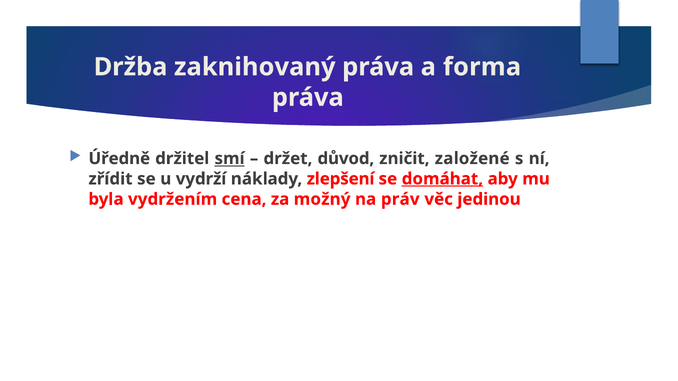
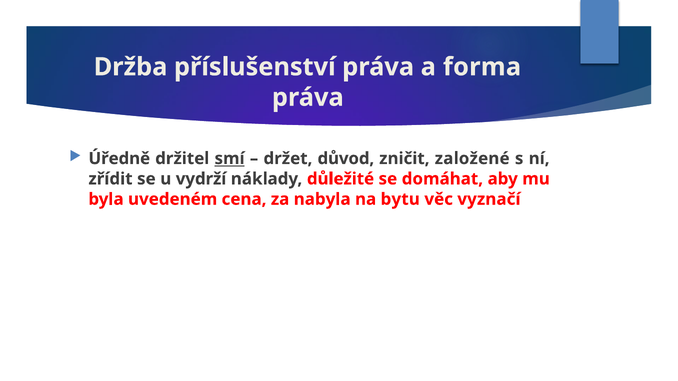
zaknihovaný: zaknihovaný -> příslušenství
zlepšení: zlepšení -> důležité
domáhat underline: present -> none
vydržením: vydržením -> uvedeném
možný: možný -> nabyla
práv: práv -> bytu
jedinou: jedinou -> vyznačí
